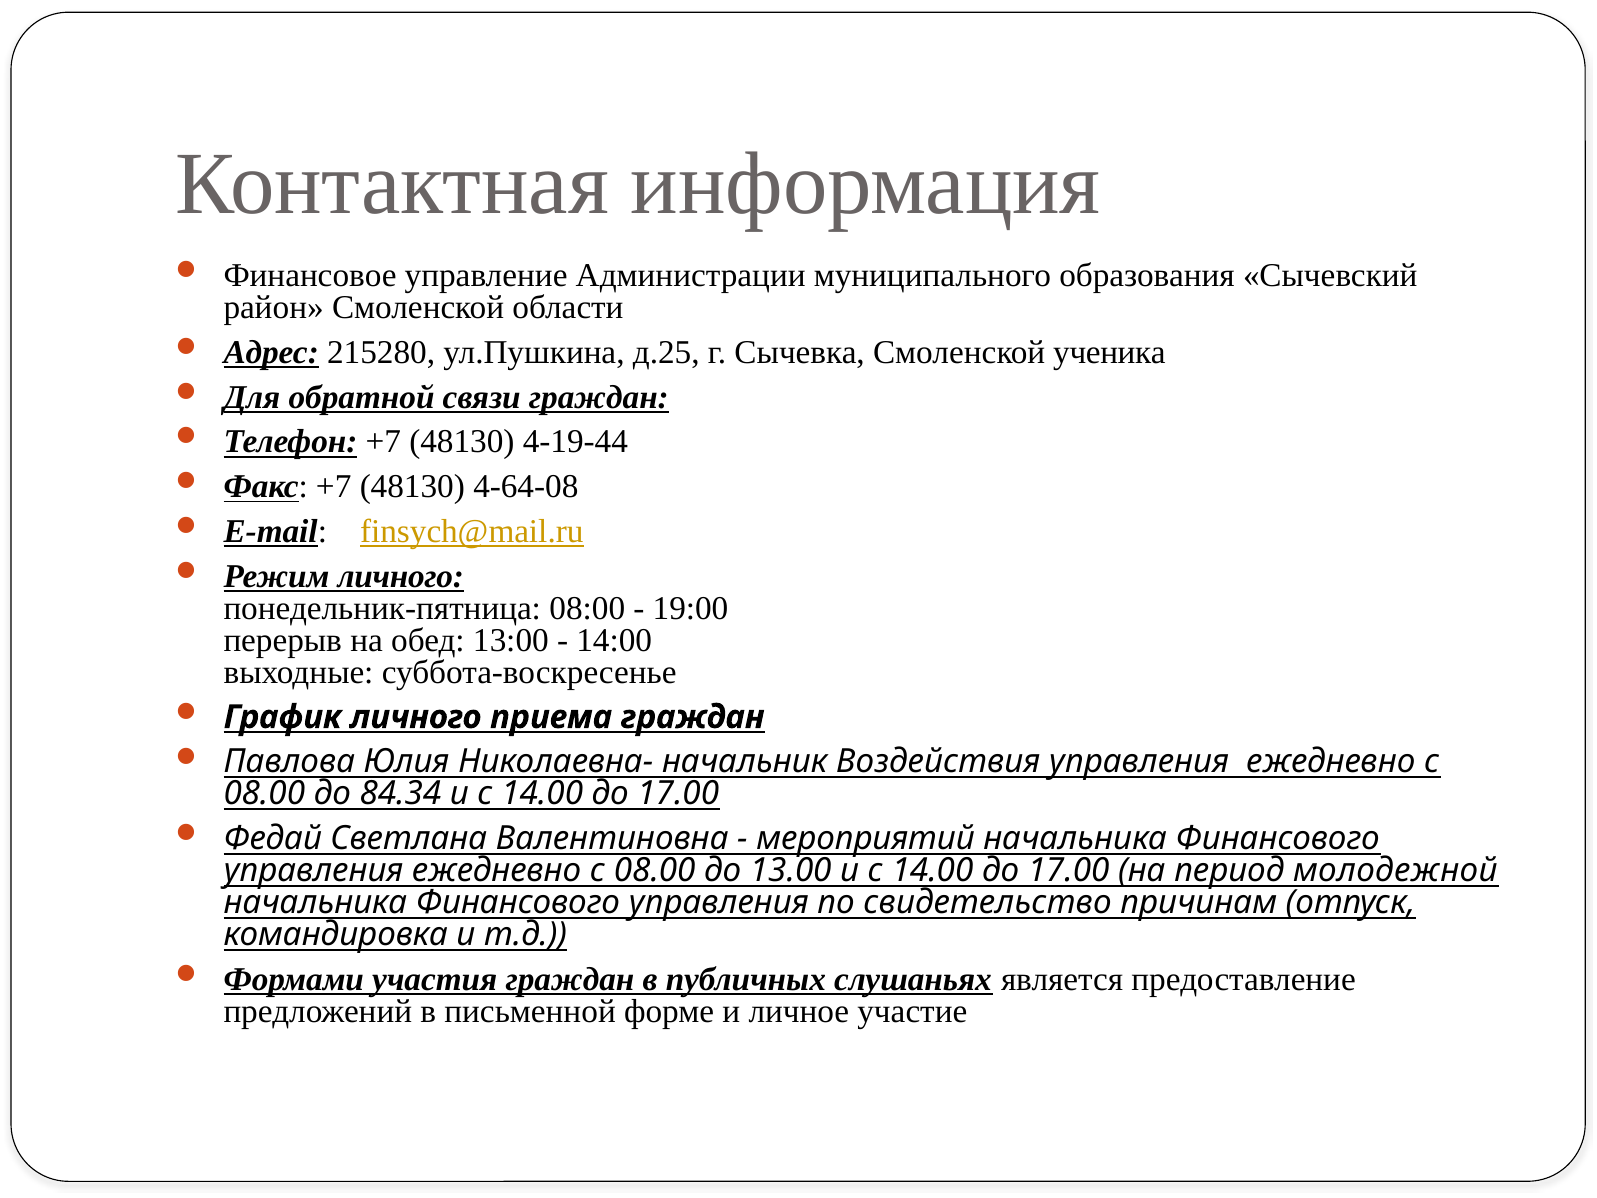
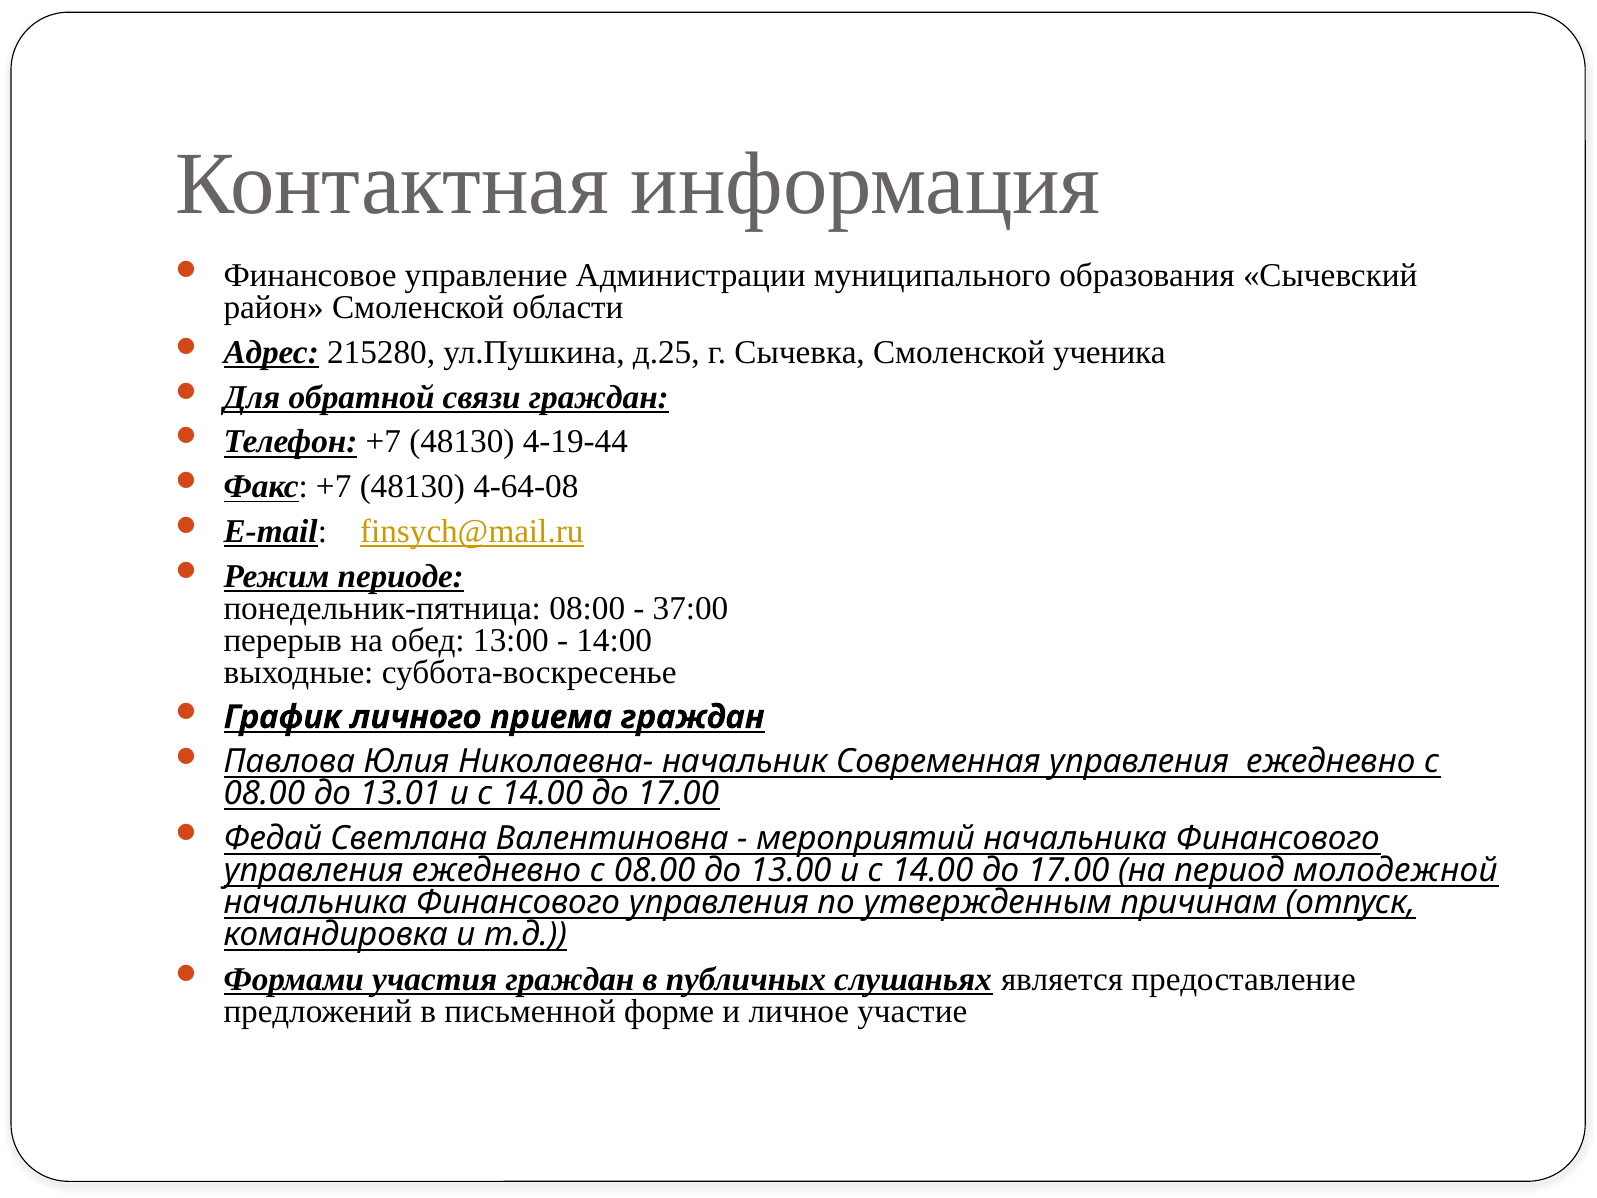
Режим личного: личного -> периоде
19:00: 19:00 -> 37:00
Воздействия: Воздействия -> Современная
84.34: 84.34 -> 13.01
свидетельство: свидетельство -> утвержденным
